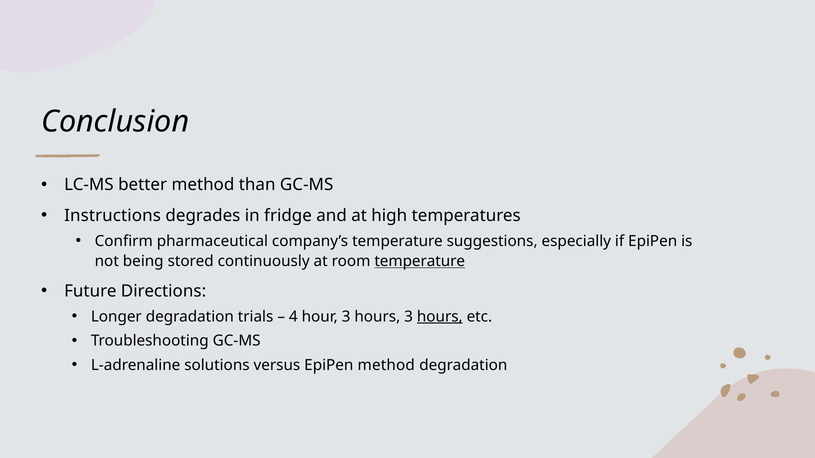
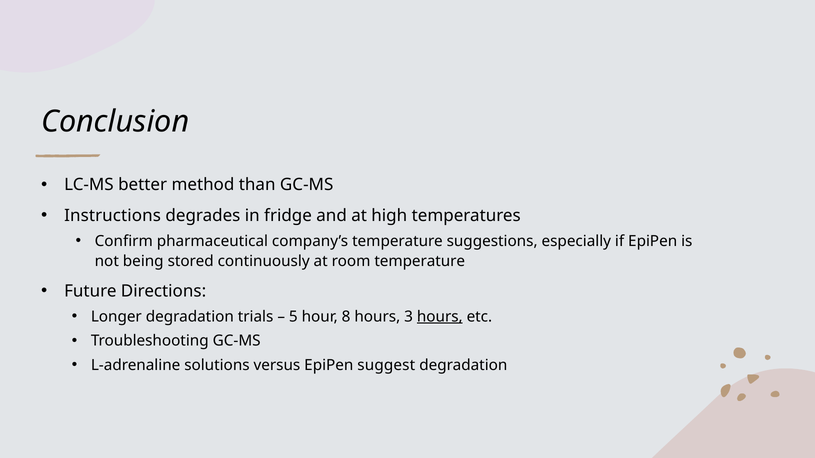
temperature at (420, 261) underline: present -> none
4: 4 -> 5
hour 3: 3 -> 8
EpiPen method: method -> suggest
